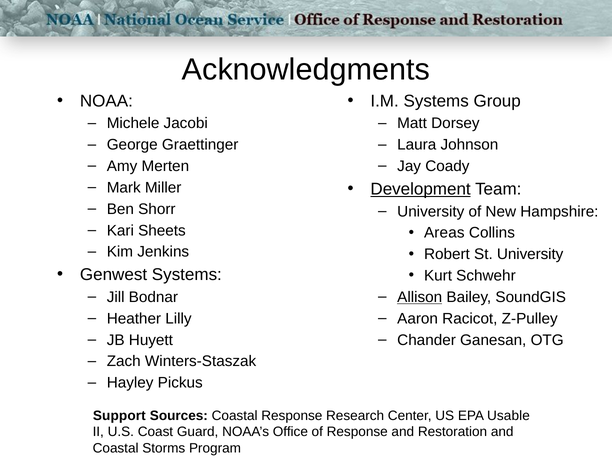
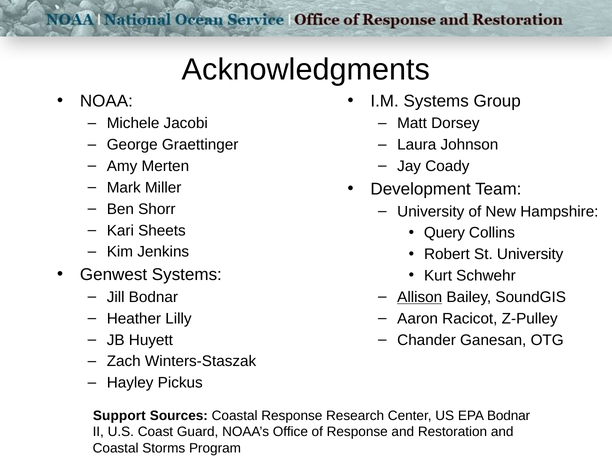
Development underline: present -> none
Areas: Areas -> Query
EPA Usable: Usable -> Bodnar
